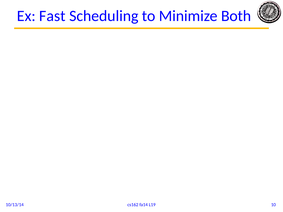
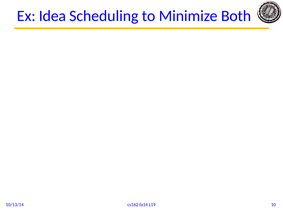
Fast: Fast -> Idea
